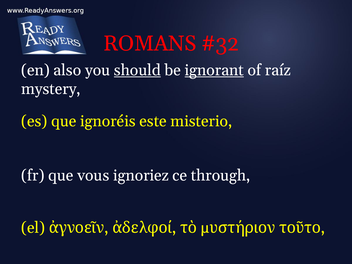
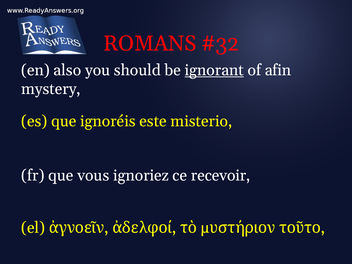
should underline: present -> none
raíz: raíz -> afin
through: through -> recevoir
